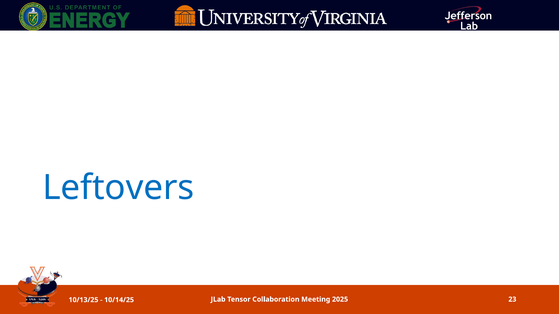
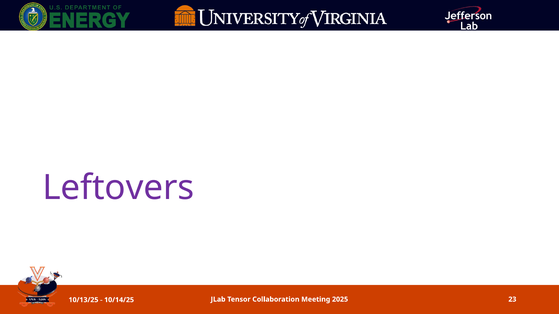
Leftovers colour: blue -> purple
